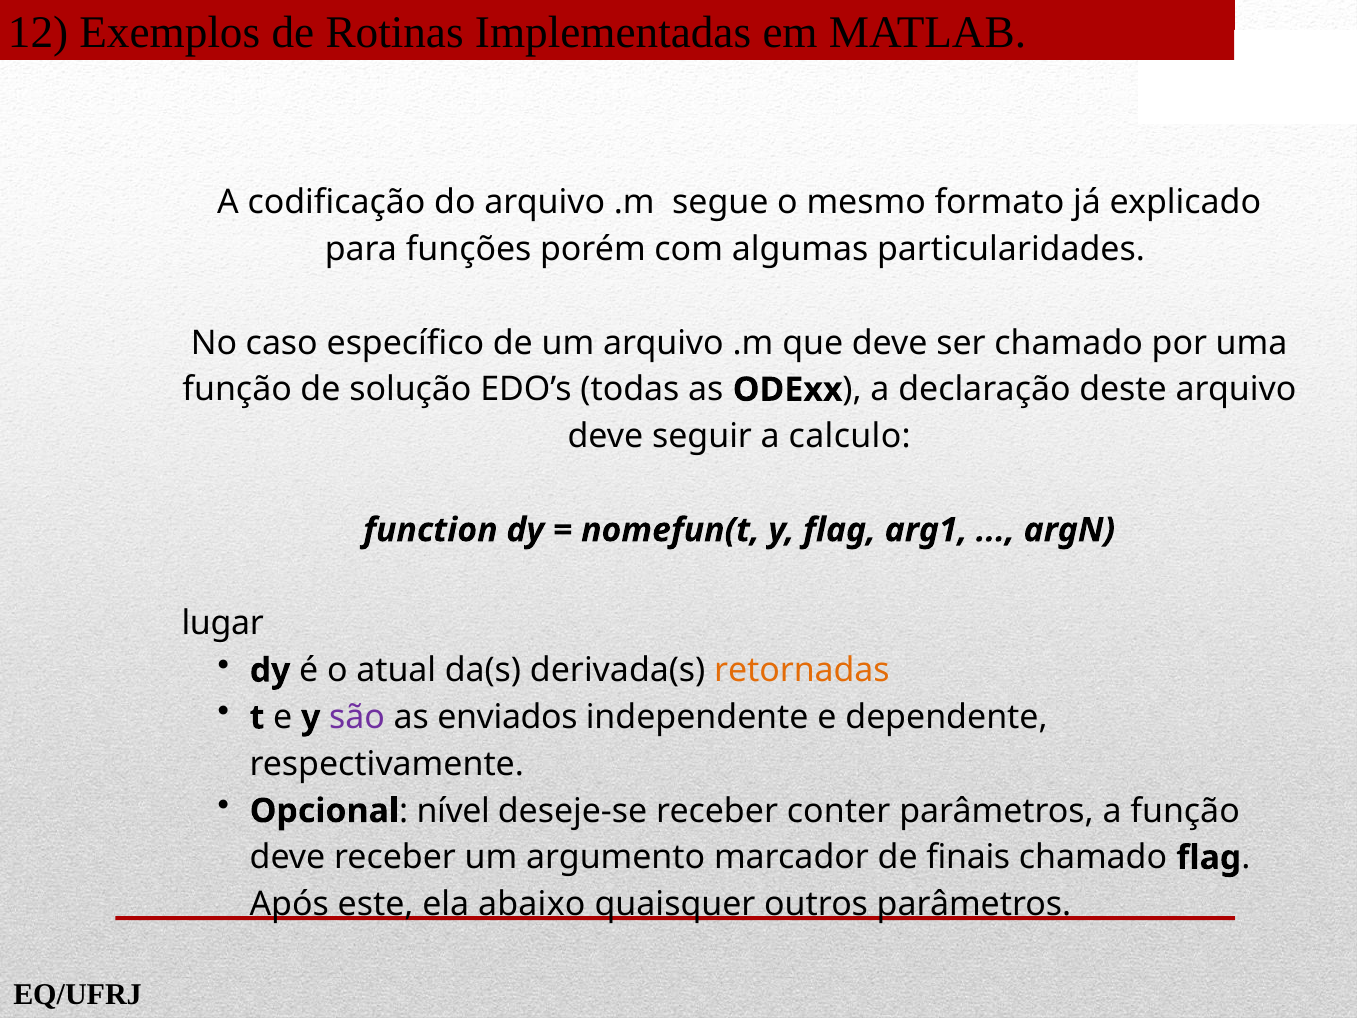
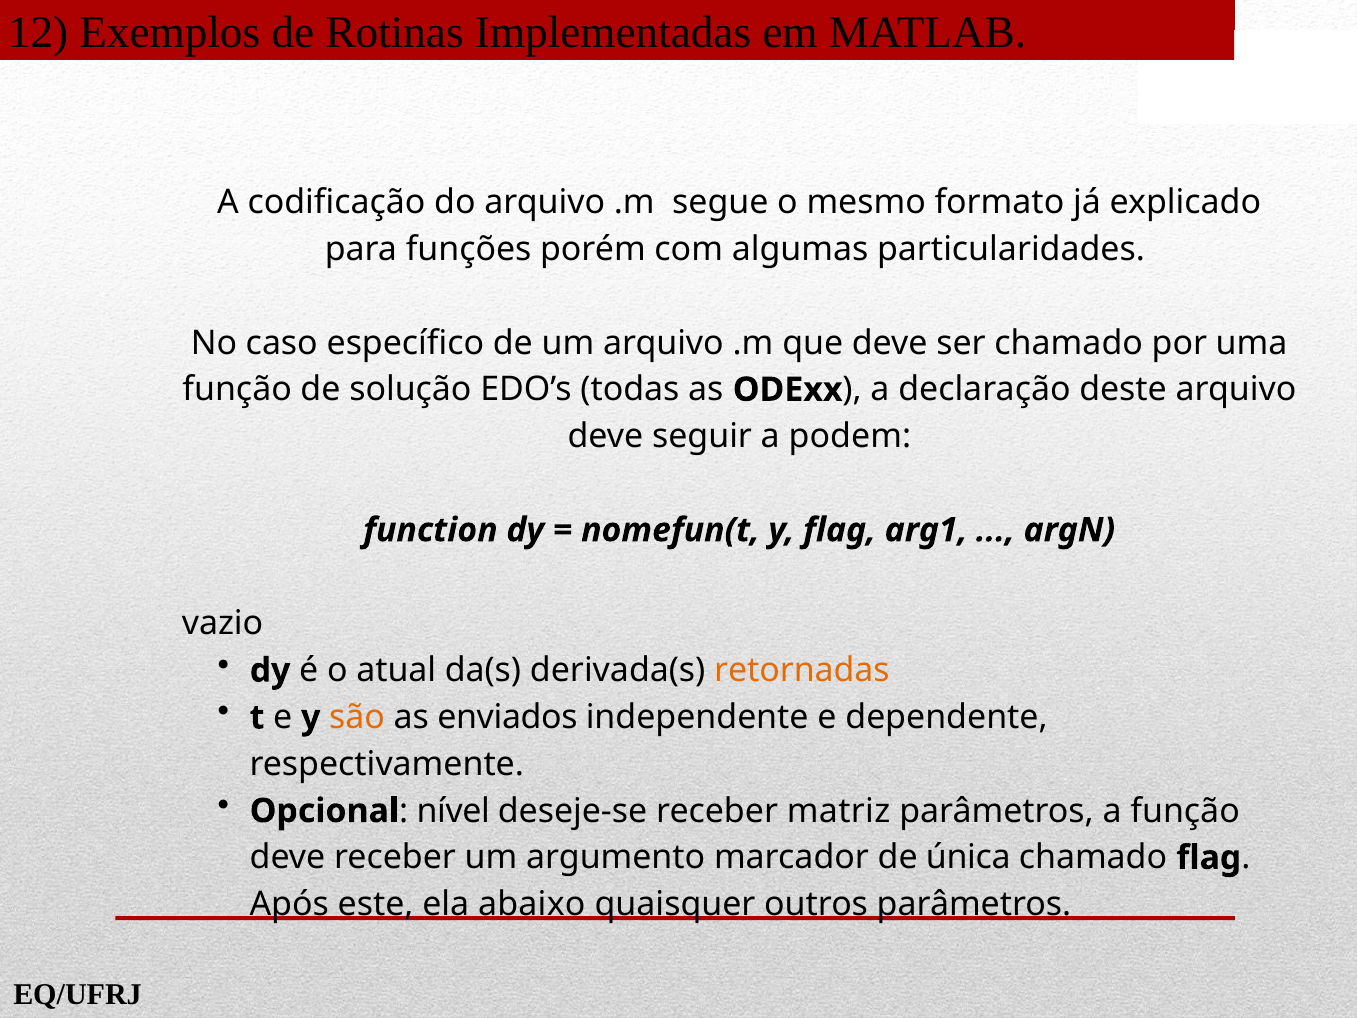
calculo: calculo -> podem
lugar: lugar -> vazio
são colour: purple -> orange
conter: conter -> matriz
finais: finais -> única
